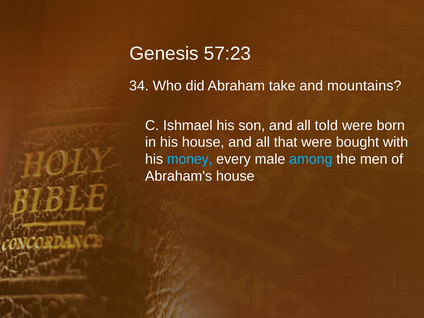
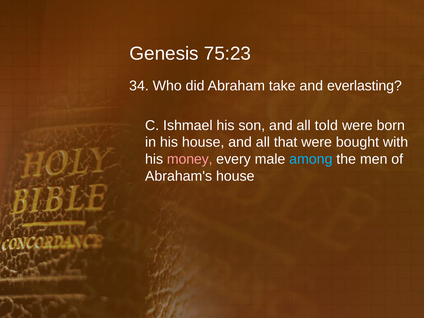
57:23: 57:23 -> 75:23
mountains: mountains -> everlasting
money colour: light blue -> pink
